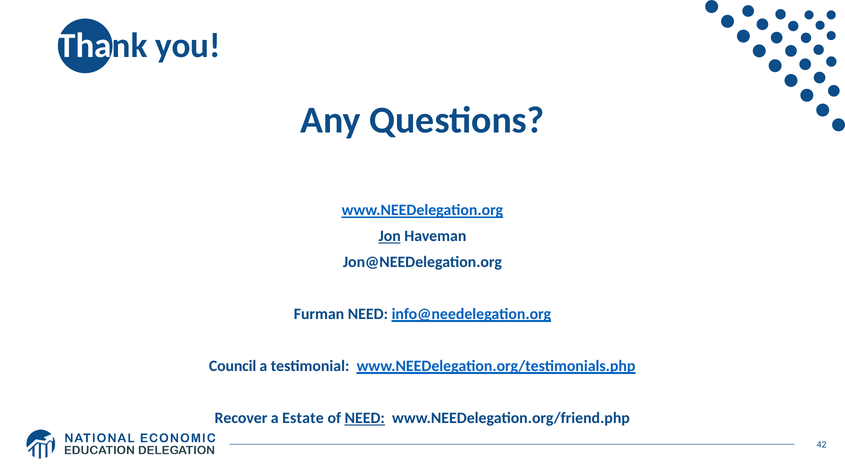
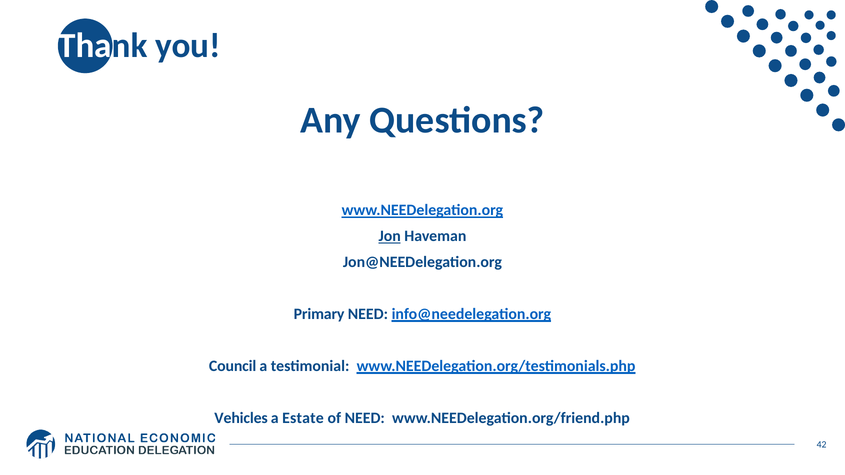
Furman: Furman -> Primary
Recover: Recover -> Vehicles
NEED at (365, 418) underline: present -> none
